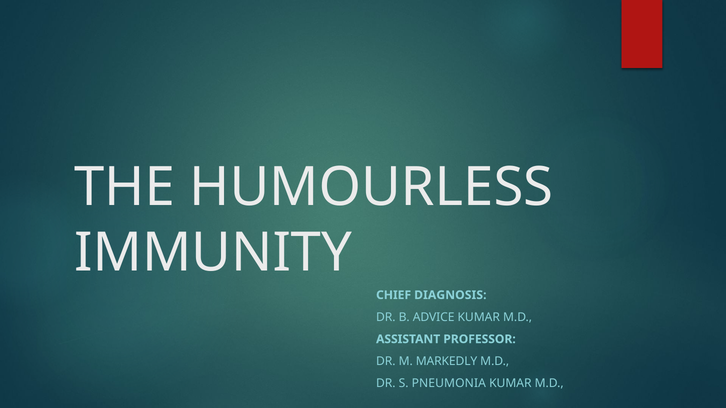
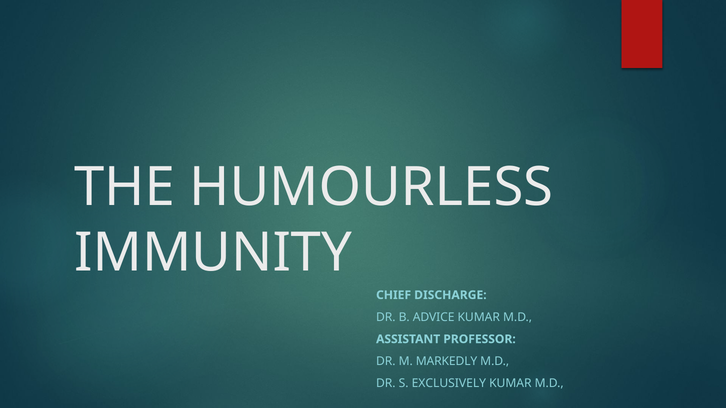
DIAGNOSIS: DIAGNOSIS -> DISCHARGE
PNEUMONIA: PNEUMONIA -> EXCLUSIVELY
